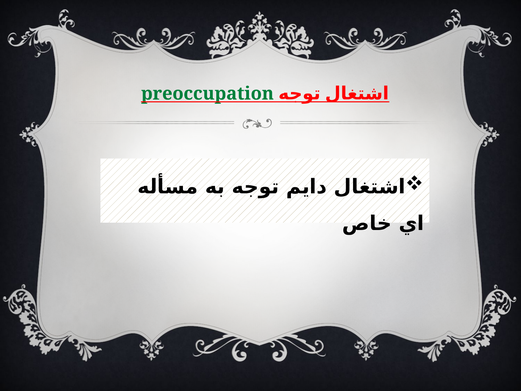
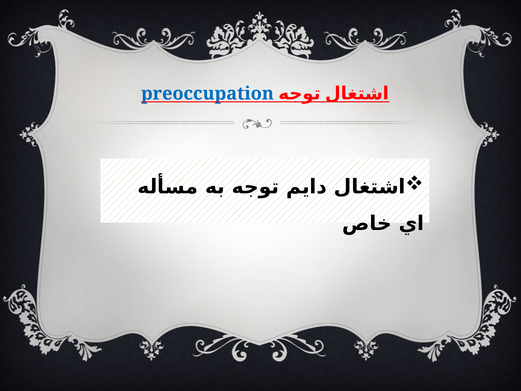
preoccupation colour: green -> blue
